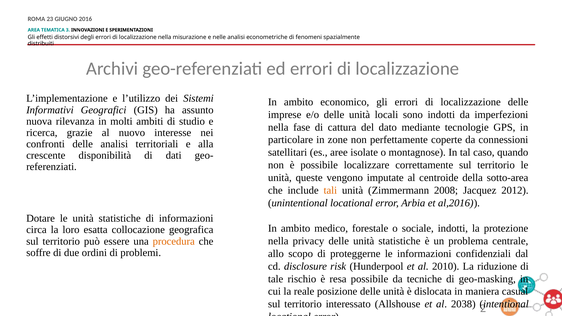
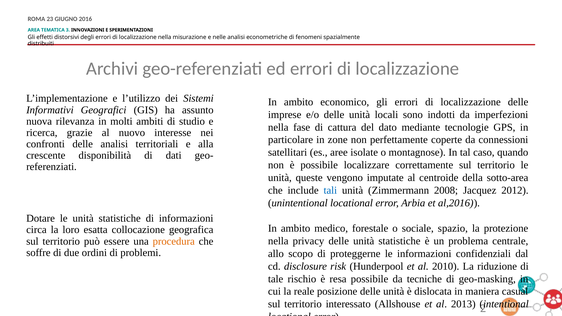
tali colour: orange -> blue
sociale indotti: indotti -> spazio
2038: 2038 -> 2013
